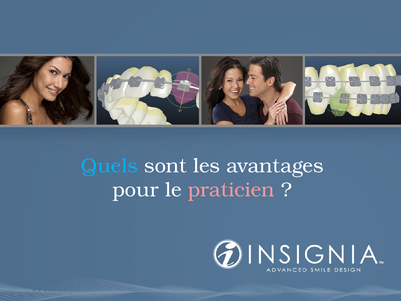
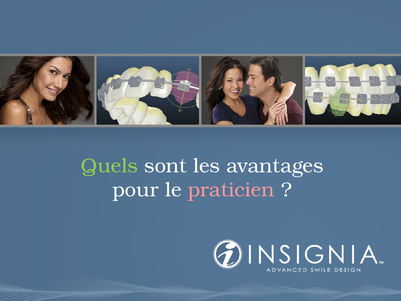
Quels colour: light blue -> light green
